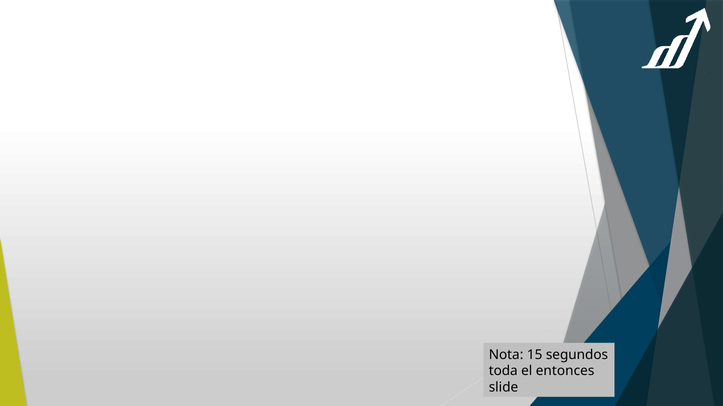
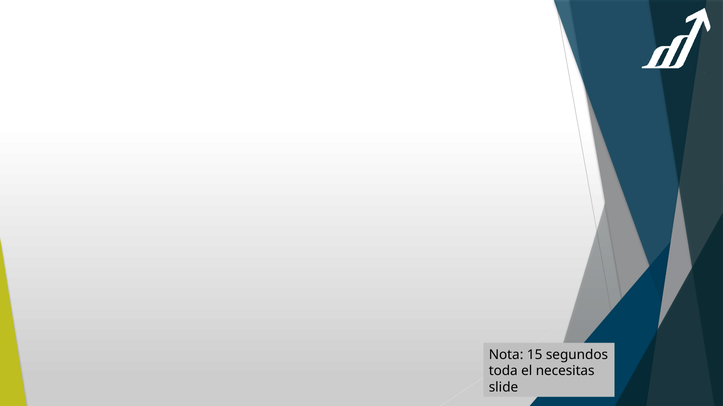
entonces: entonces -> necesitas
